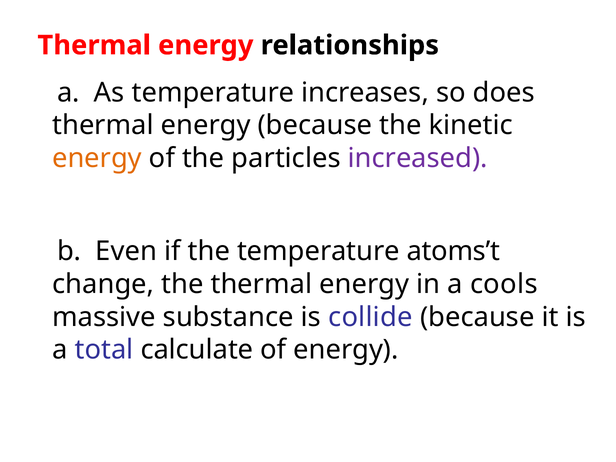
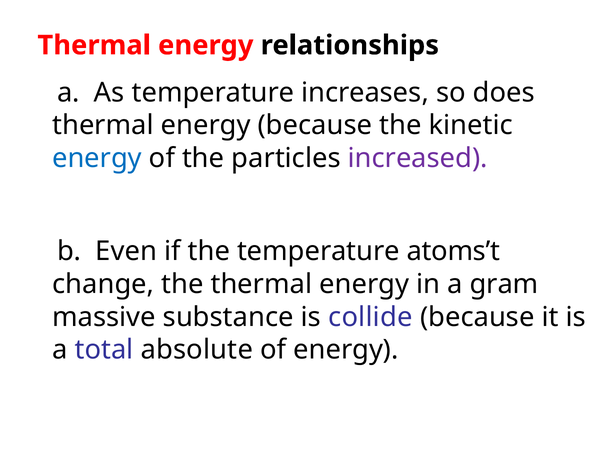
energy at (97, 158) colour: orange -> blue
cools: cools -> gram
calculate: calculate -> absolute
